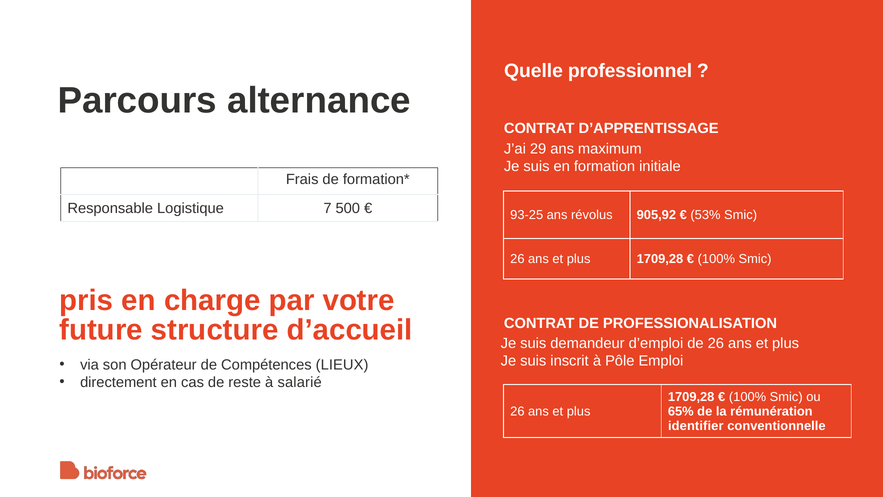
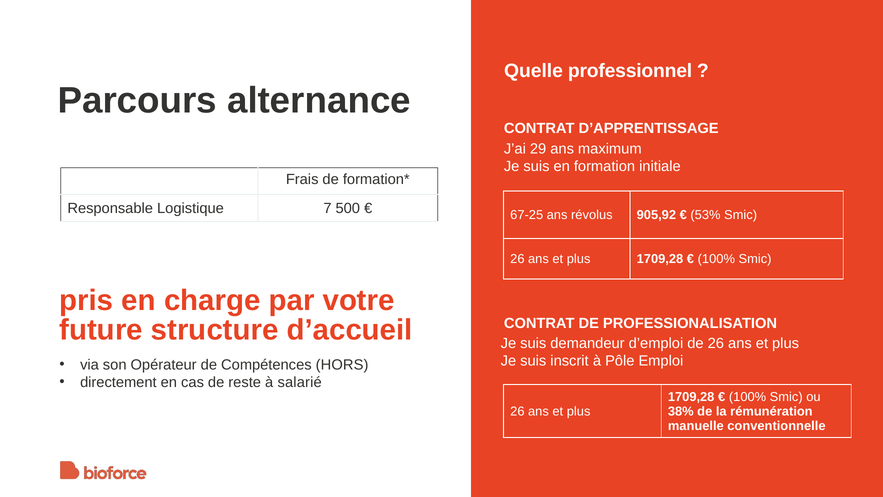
93-25: 93-25 -> 67-25
LIEUX: LIEUX -> HORS
65%: 65% -> 38%
identifier: identifier -> manuelle
